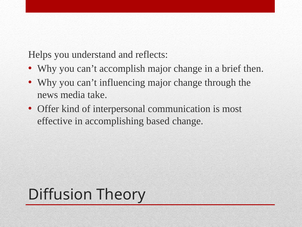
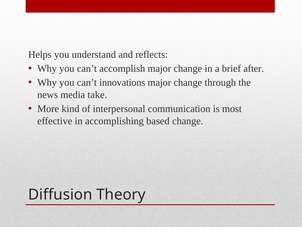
then: then -> after
influencing: influencing -> innovations
Offer: Offer -> More
